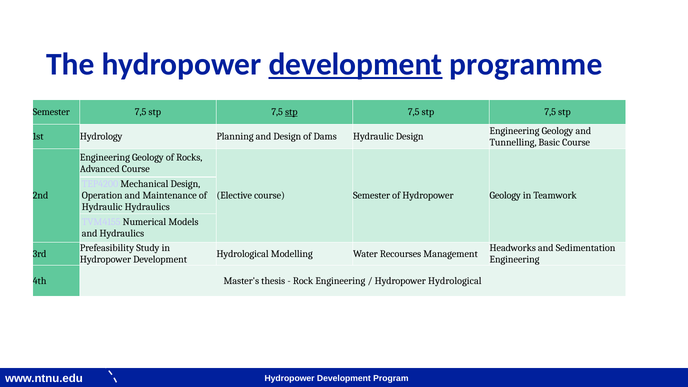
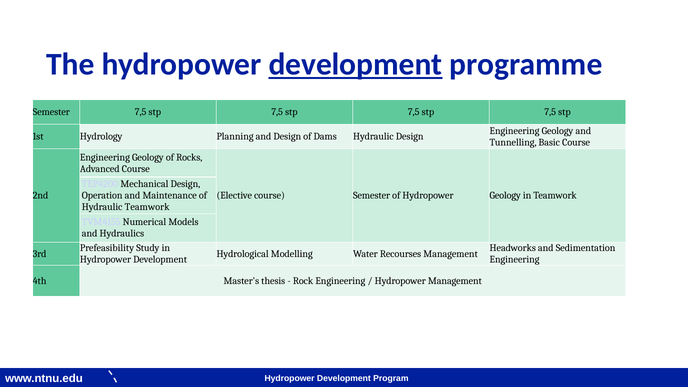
stp at (291, 112) underline: present -> none
Hydraulic Hydraulics: Hydraulics -> Teamwork
Hydropower Hydrological: Hydrological -> Management
